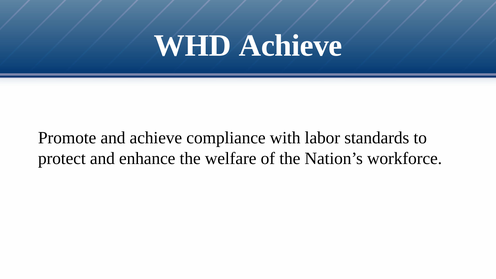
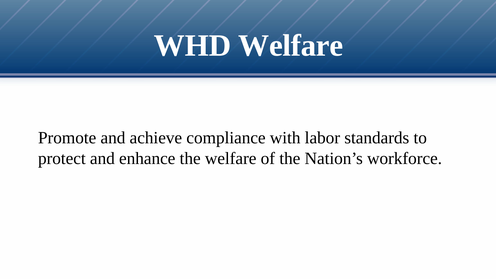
WHD Achieve: Achieve -> Welfare
